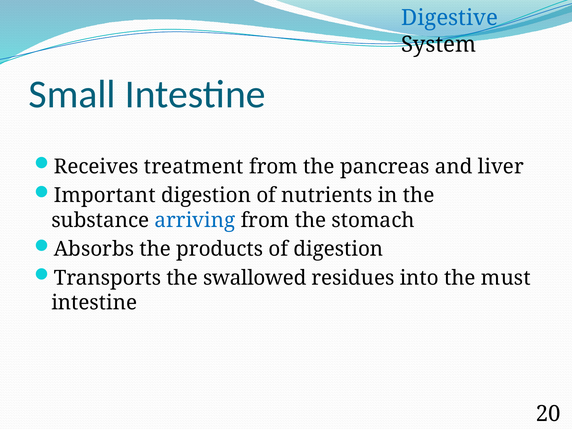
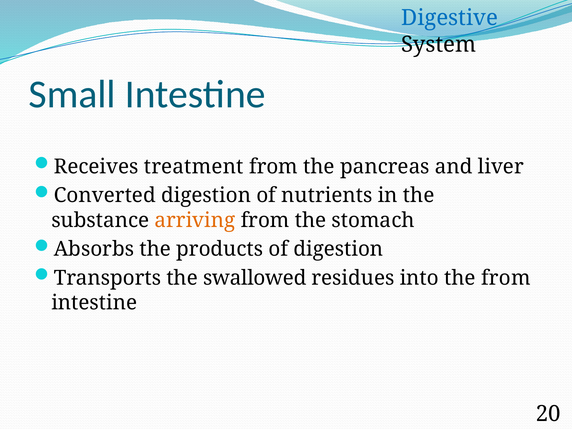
Important: Important -> Converted
arriving colour: blue -> orange
the must: must -> from
